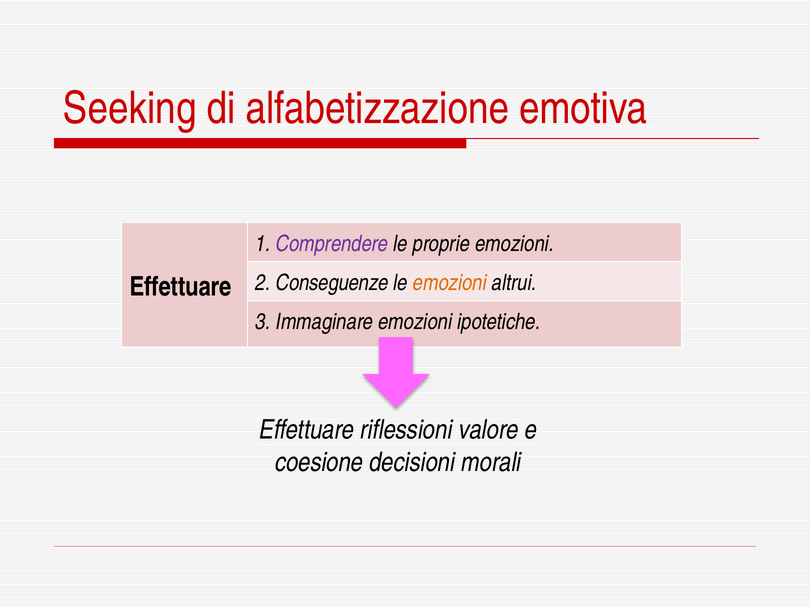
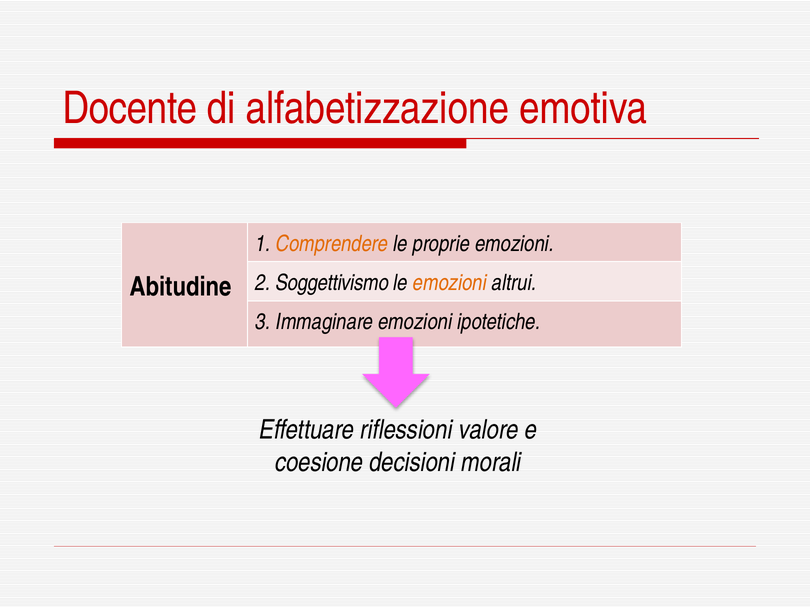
Seeking: Seeking -> Docente
Comprendere colour: purple -> orange
Conseguenze: Conseguenze -> Soggettivismo
Effettuare at (181, 287): Effettuare -> Abitudine
